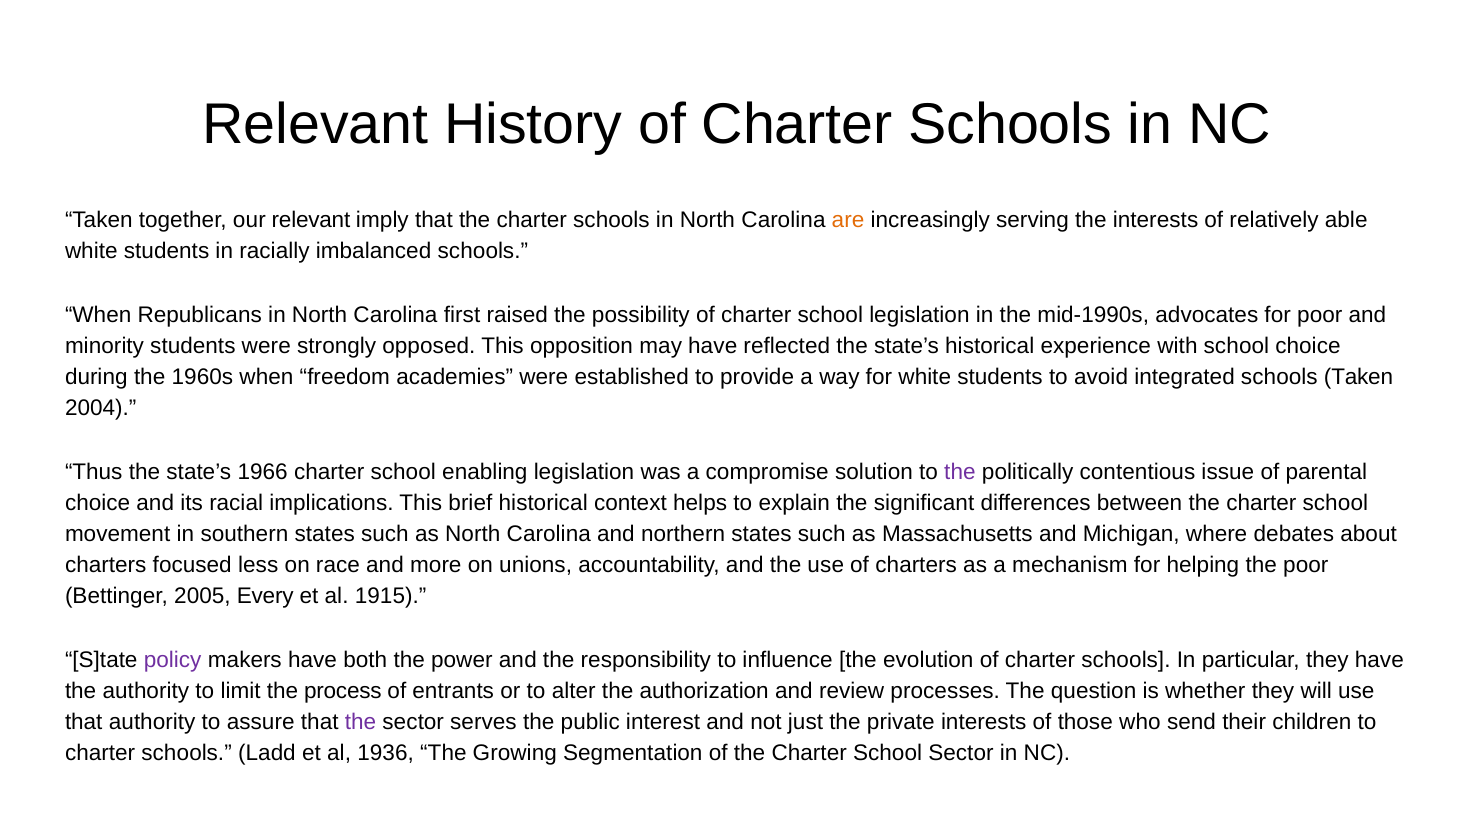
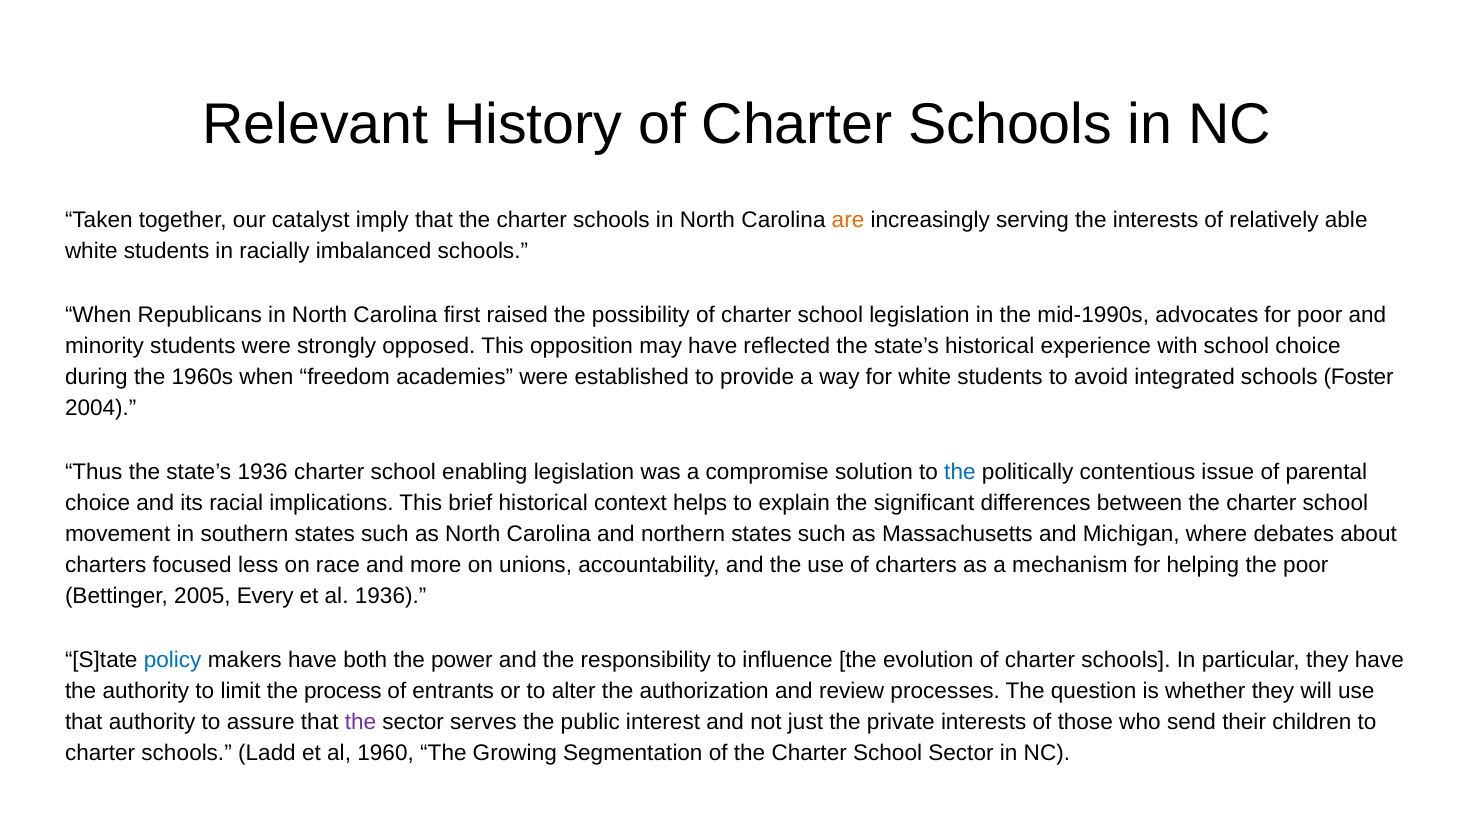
our relevant: relevant -> catalyst
schools Taken: Taken -> Foster
state’s 1966: 1966 -> 1936
the at (960, 472) colour: purple -> blue
al 1915: 1915 -> 1936
policy colour: purple -> blue
1936: 1936 -> 1960
